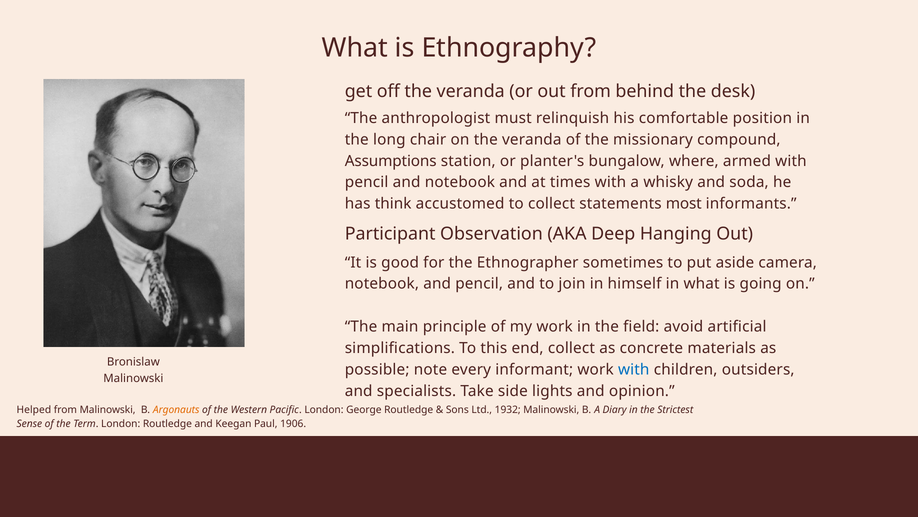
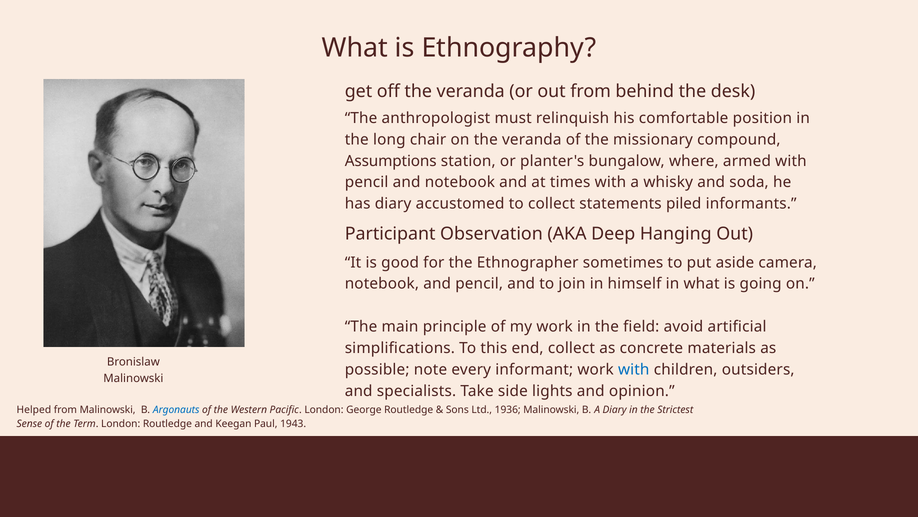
has think: think -> diary
most: most -> piled
Argonauts colour: orange -> blue
1932: 1932 -> 1936
1906: 1906 -> 1943
